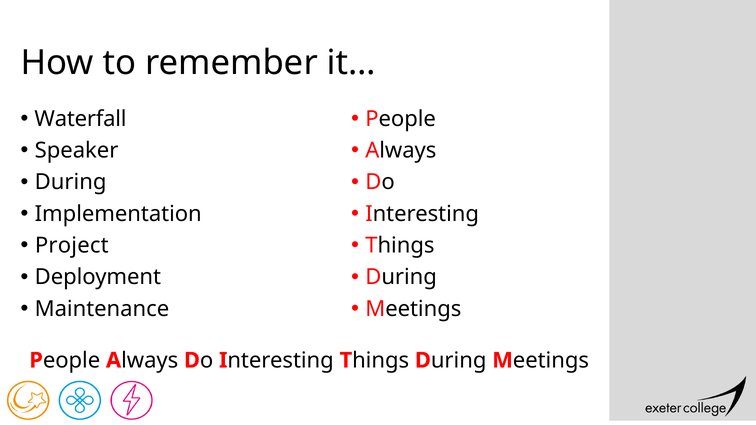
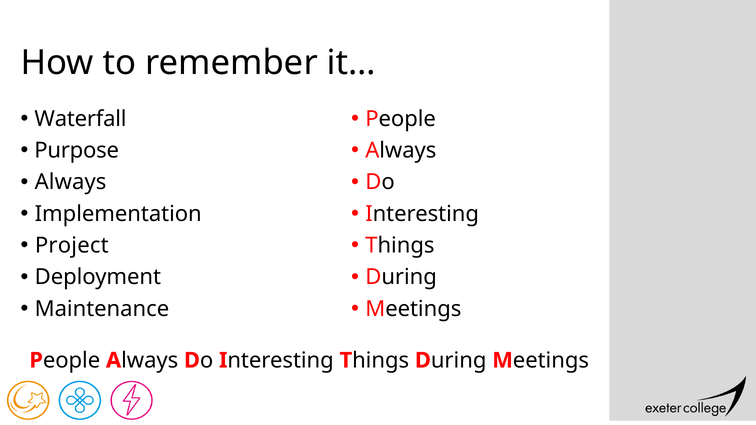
Speaker: Speaker -> Purpose
During at (71, 182): During -> Always
